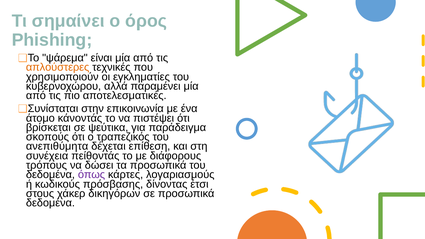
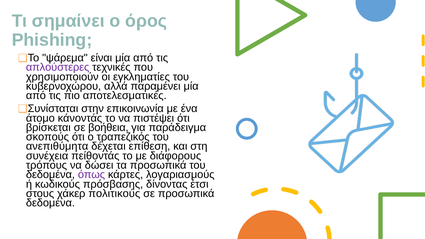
απλούστερες colour: orange -> purple
ψεύτικα: ψεύτικα -> βοήθεια
δικηγόρων: δικηγόρων -> πολιτικούς
